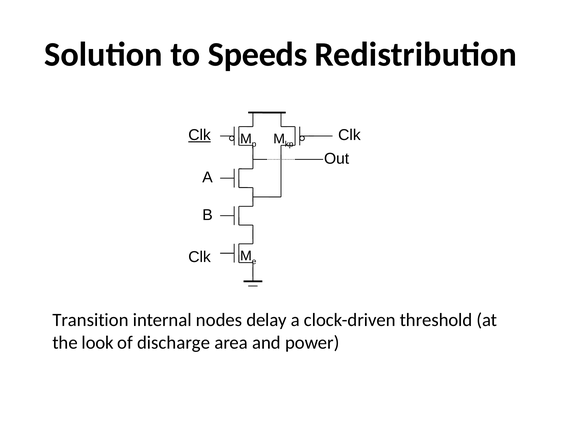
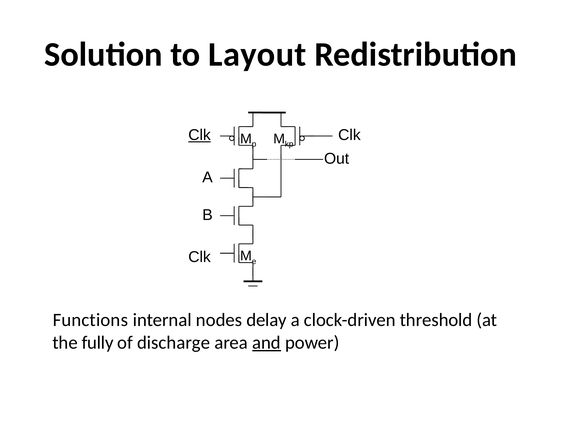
Speeds: Speeds -> Layout
Transition: Transition -> Functions
look: look -> fully
and underline: none -> present
